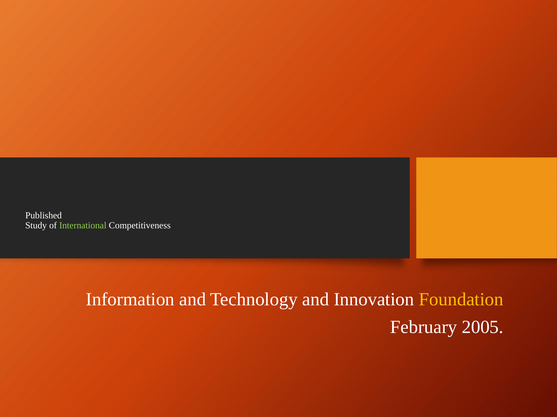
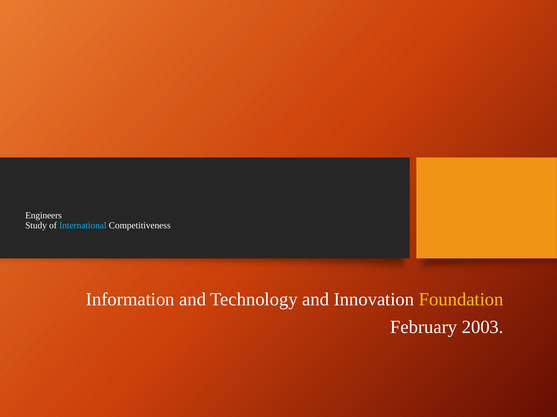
Published: Published -> Engineers
International colour: light green -> light blue
2005: 2005 -> 2003
